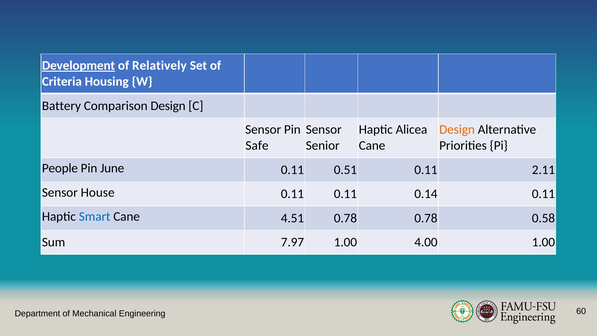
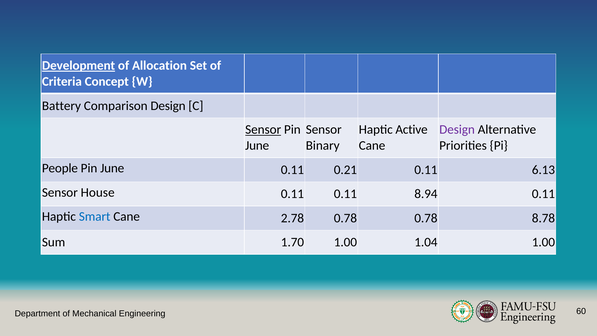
Relatively: Relatively -> Allocation
Housing: Housing -> Concept
Sensor at (263, 130) underline: none -> present
Alicea: Alicea -> Active
Design at (457, 130) colour: orange -> purple
Safe at (257, 146): Safe -> June
Senior: Senior -> Binary
0.51: 0.51 -> 0.21
2.11: 2.11 -> 6.13
0.14: 0.14 -> 8.94
4.51: 4.51 -> 2.78
0.58: 0.58 -> 8.78
7.97: 7.97 -> 1.70
4.00: 4.00 -> 1.04
